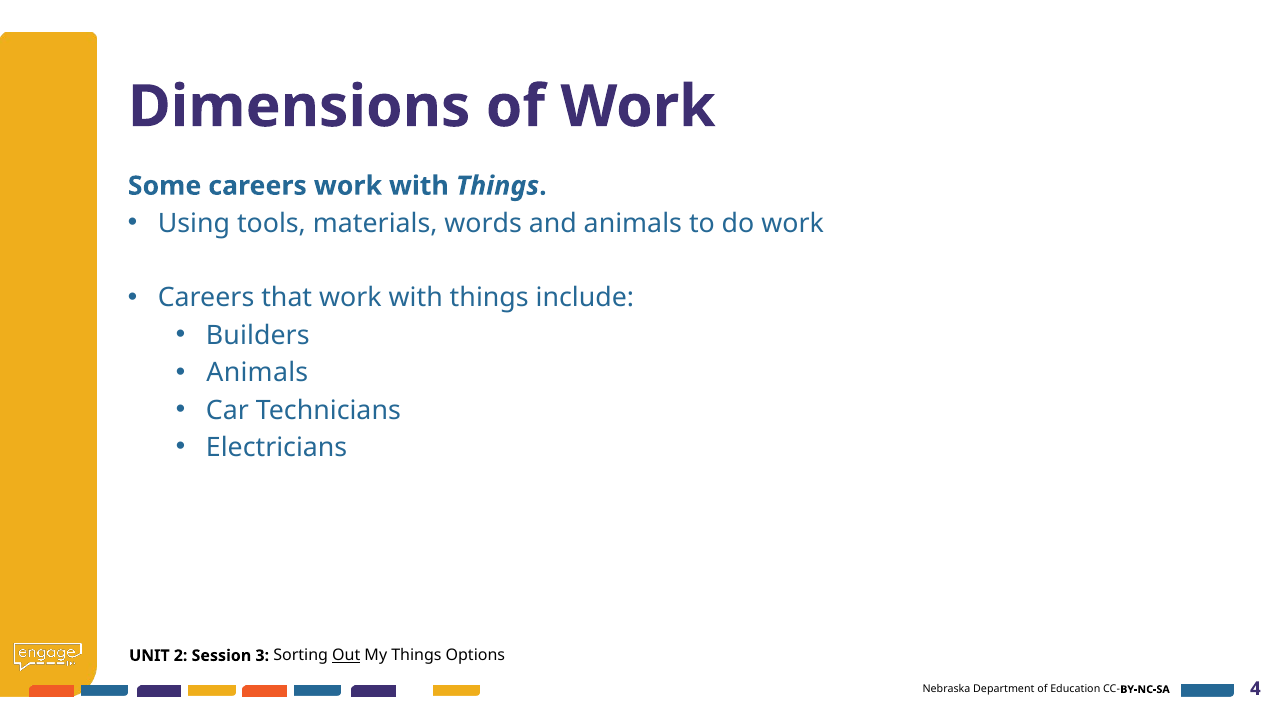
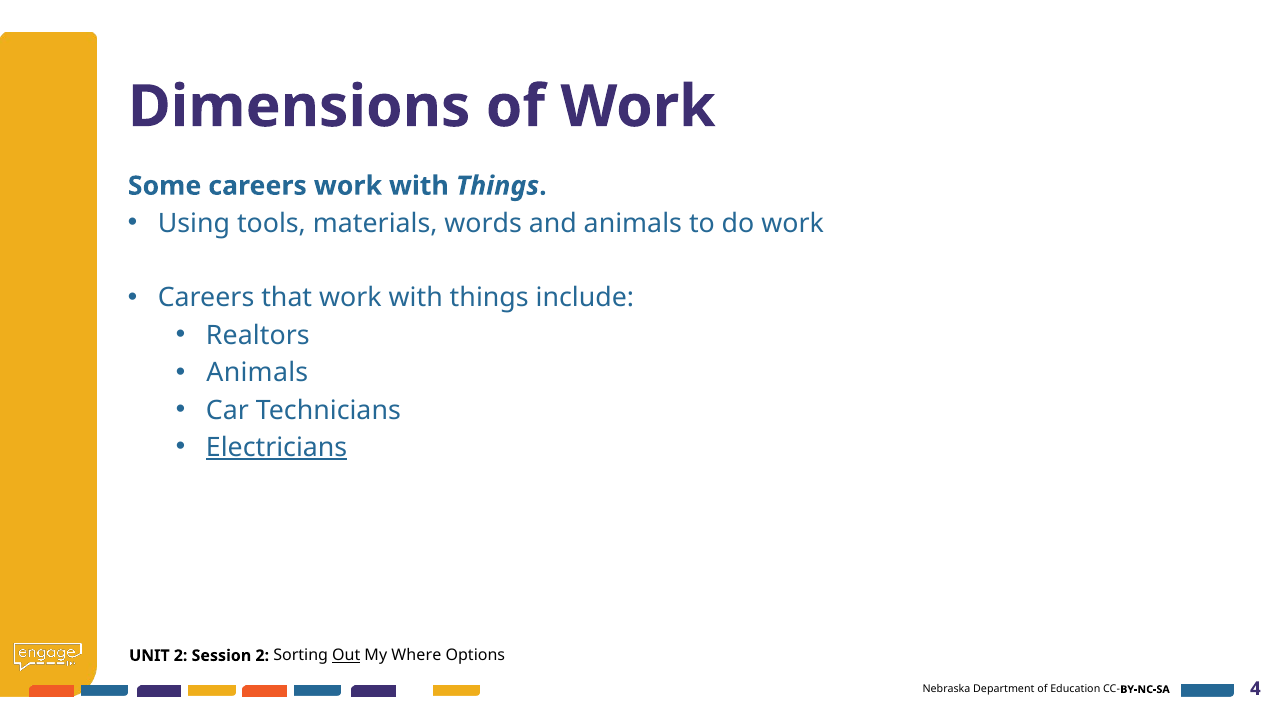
Builders: Builders -> Realtors
Electricians underline: none -> present
Session 3: 3 -> 2
My Things: Things -> Where
